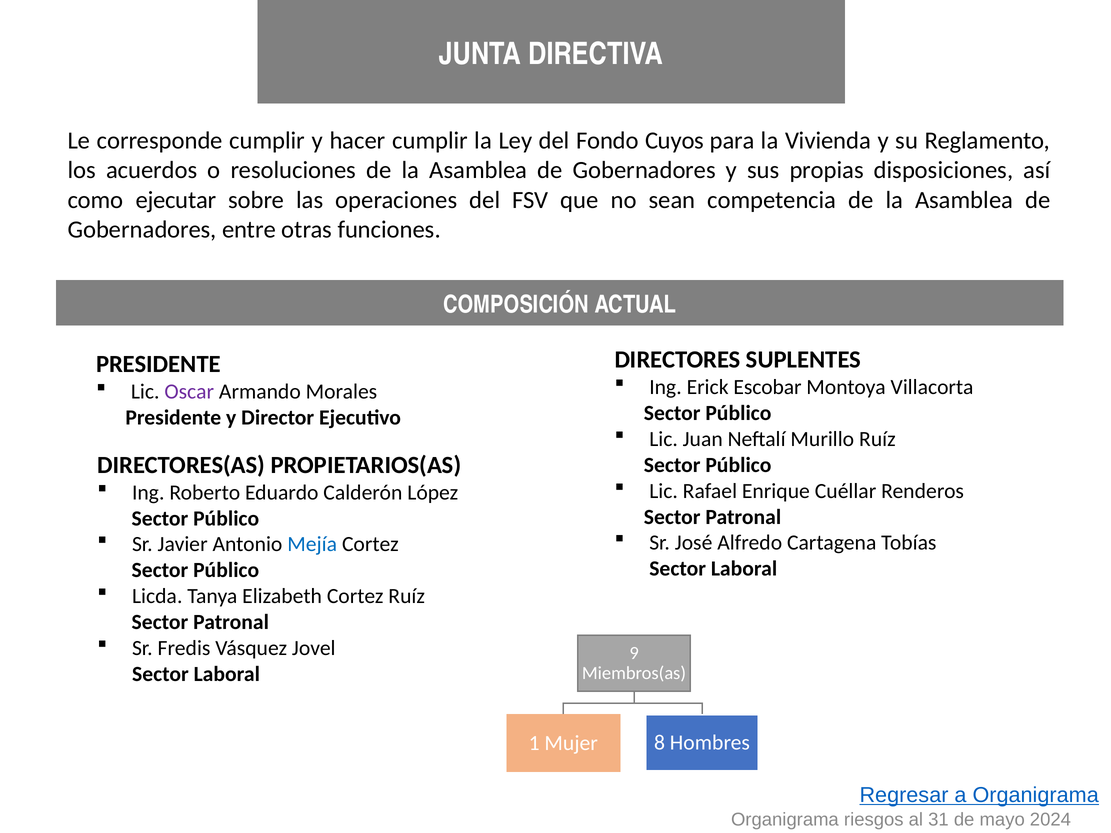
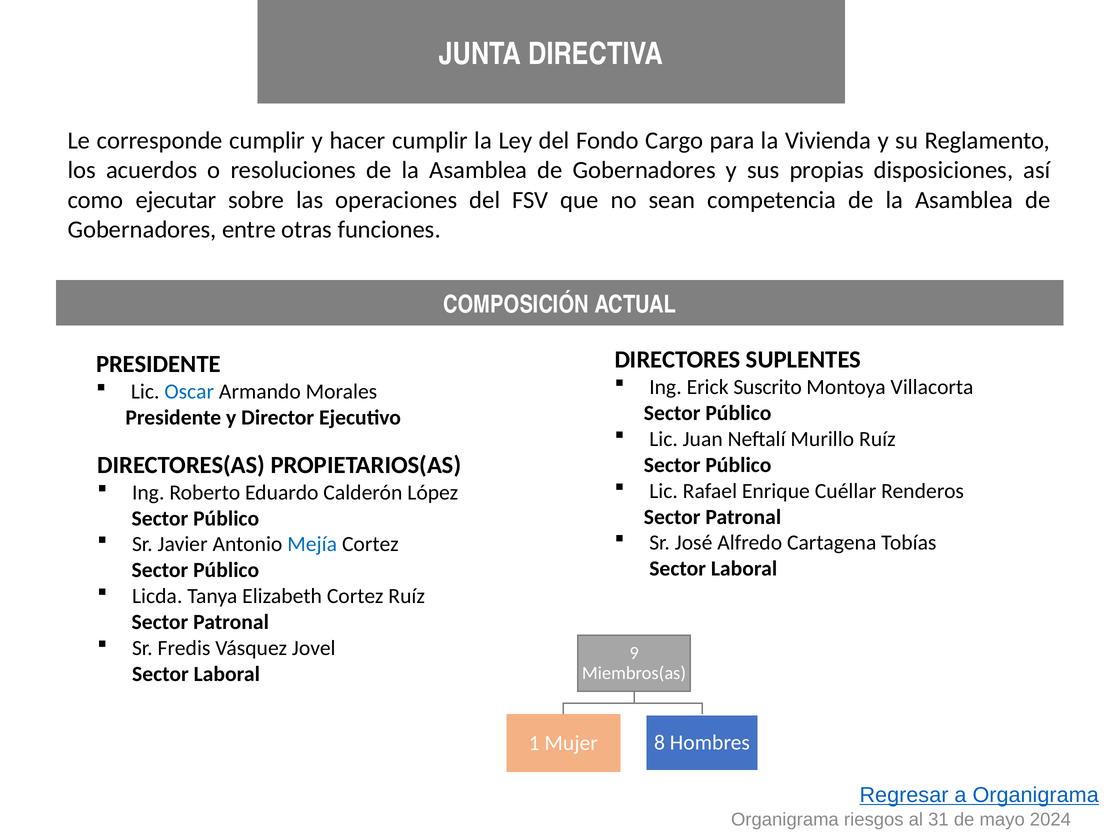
Cuyos: Cuyos -> Cargo
Escobar: Escobar -> Suscrito
Oscar colour: purple -> blue
